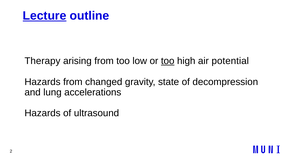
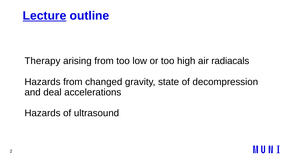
too at (168, 61) underline: present -> none
potential: potential -> radiacals
lung: lung -> deal
